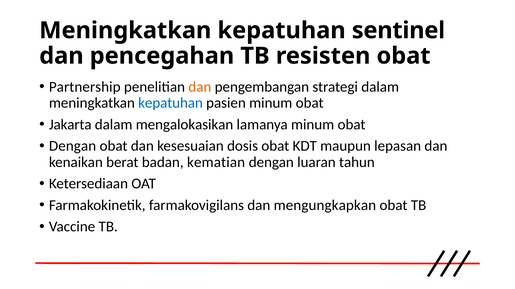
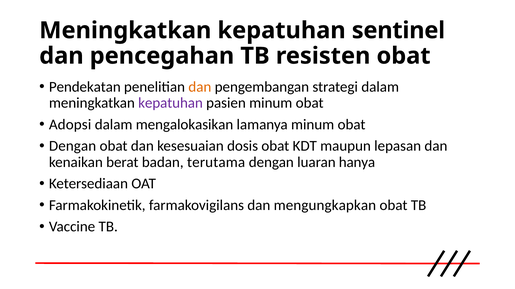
Partnership: Partnership -> Pendekatan
kepatuhan at (171, 103) colour: blue -> purple
Jakarta: Jakarta -> Adopsi
kematian: kematian -> terutama
tahun: tahun -> hanya
